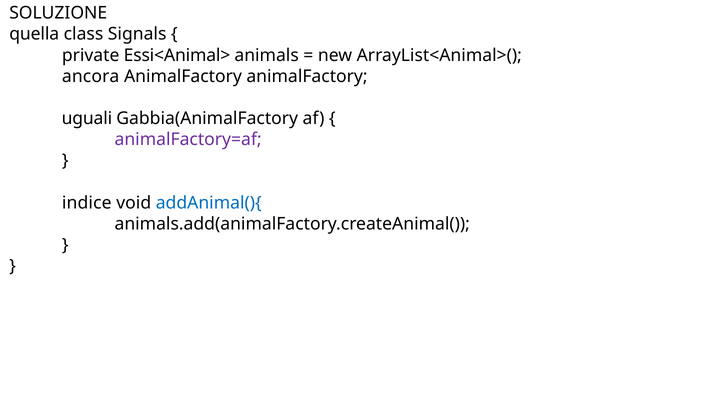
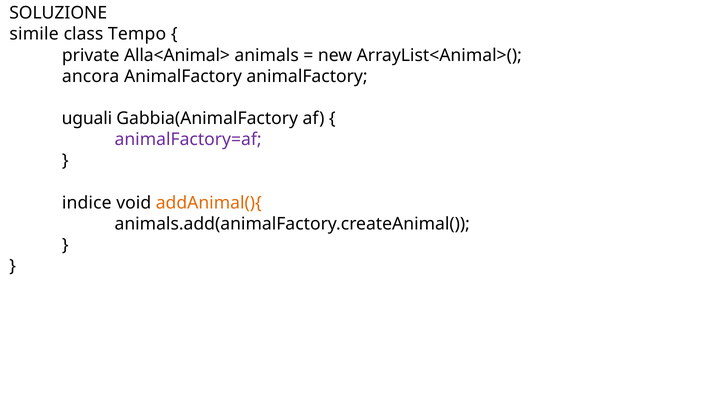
quella: quella -> simile
Signals: Signals -> Tempo
Essi<Animal>: Essi<Animal> -> Alla<Animal>
addAnimal(){ colour: blue -> orange
